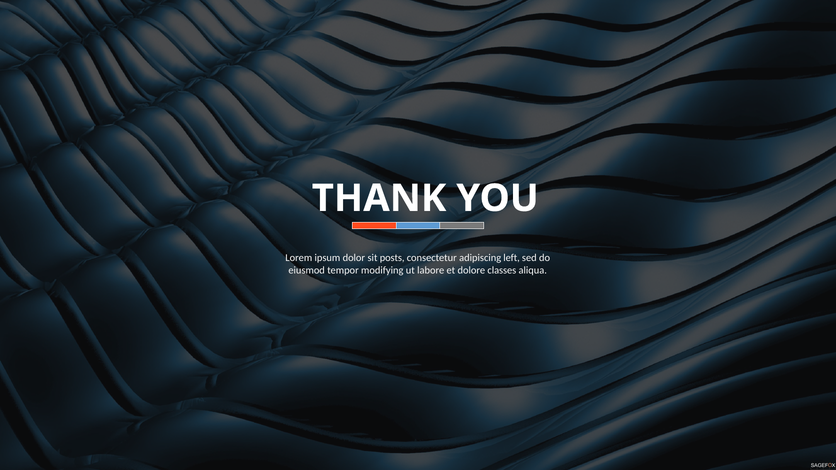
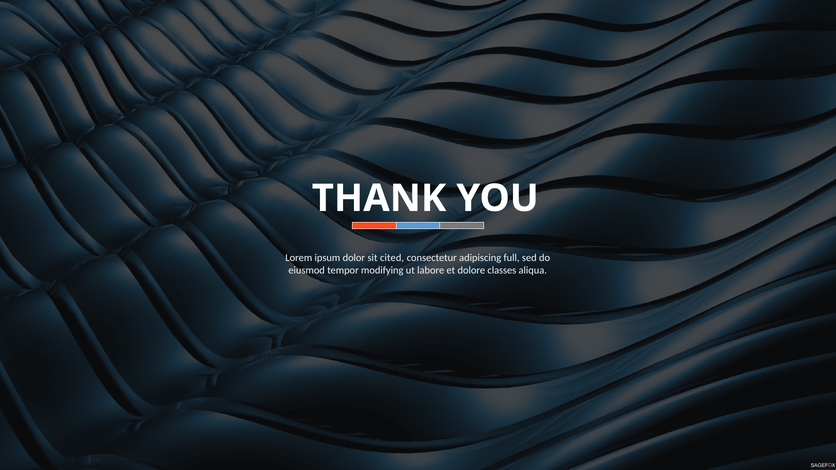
posts: posts -> cited
left: left -> full
